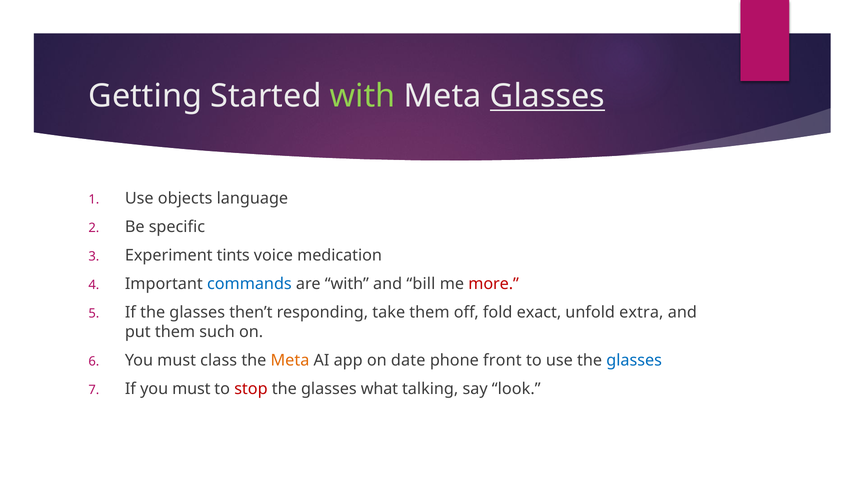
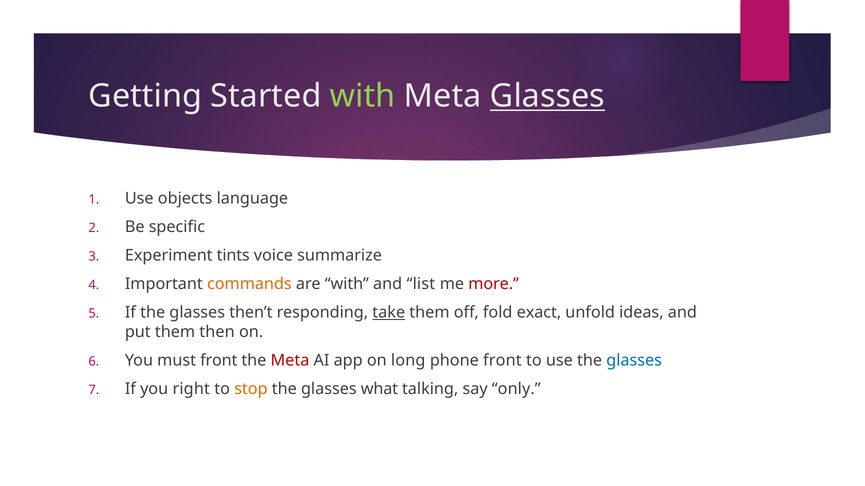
medication: medication -> summarize
commands colour: blue -> orange
bill: bill -> list
take underline: none -> present
extra: extra -> ideas
such: such -> then
must class: class -> front
Meta at (290, 361) colour: orange -> red
date: date -> long
If you must: must -> right
stop colour: red -> orange
look: look -> only
